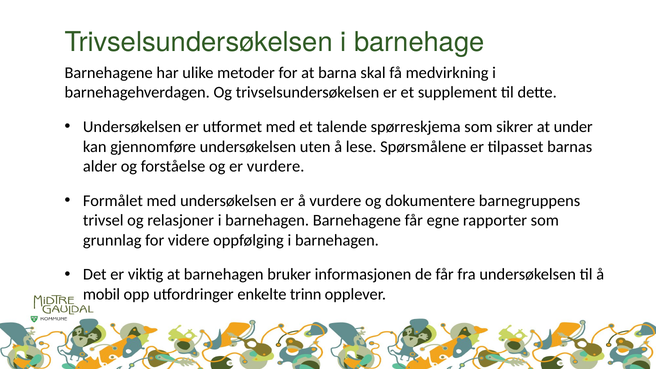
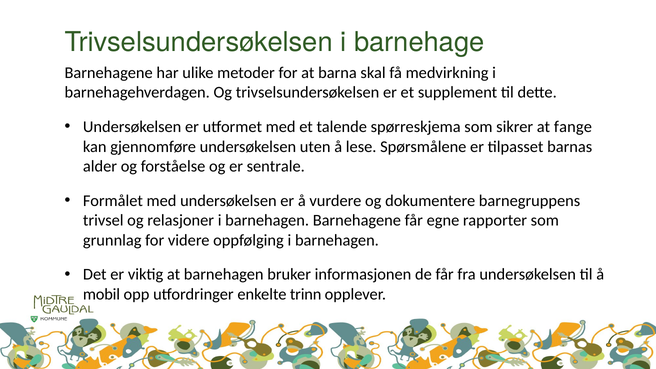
under: under -> fange
er vurdere: vurdere -> sentrale
